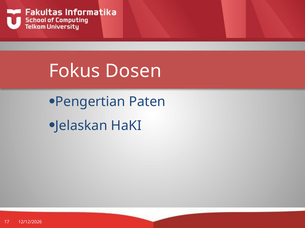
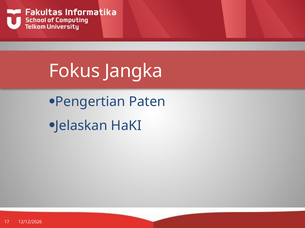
Dosen: Dosen -> Jangka
